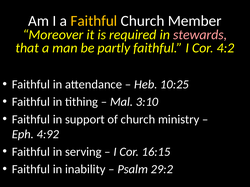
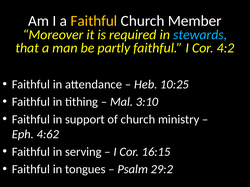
stewards colour: pink -> light blue
4:92: 4:92 -> 4:62
inability: inability -> tongues
